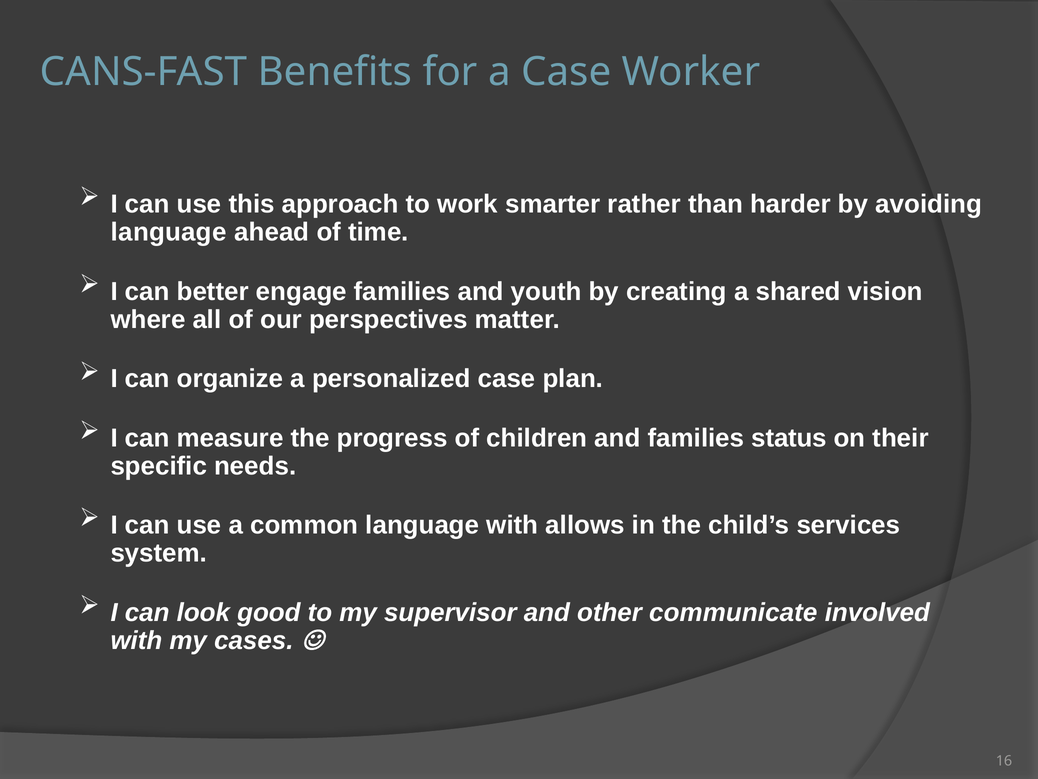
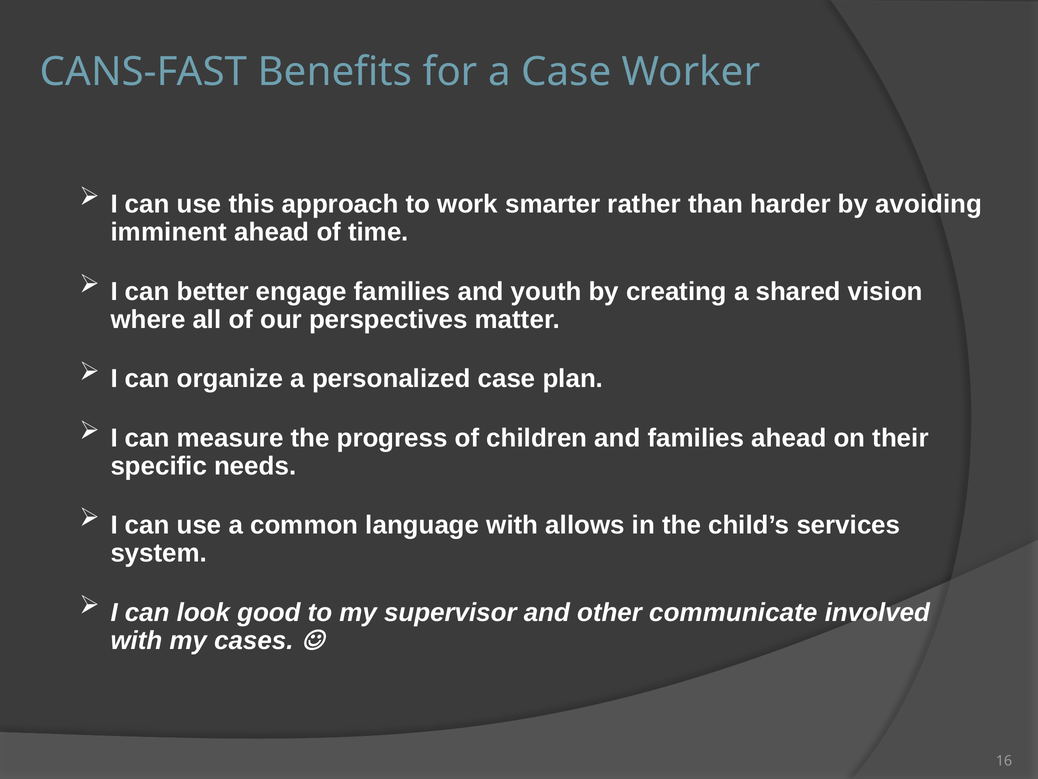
language at (169, 232): language -> imminent
families status: status -> ahead
